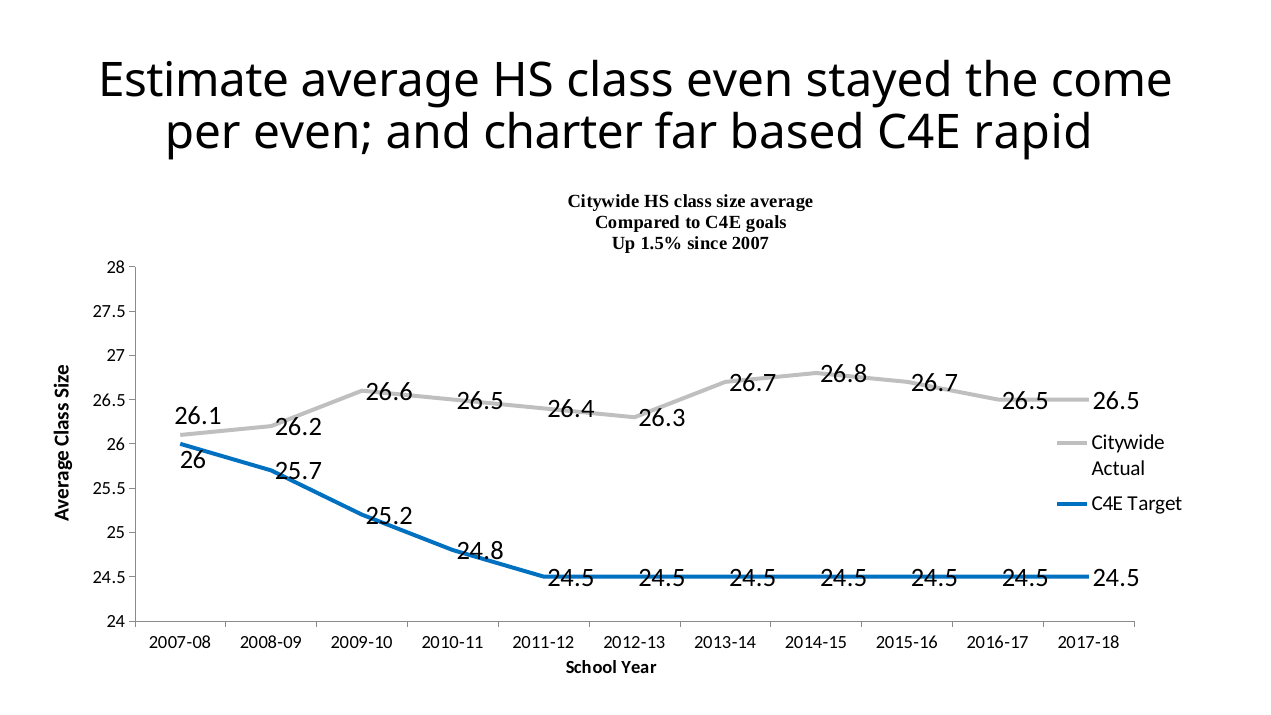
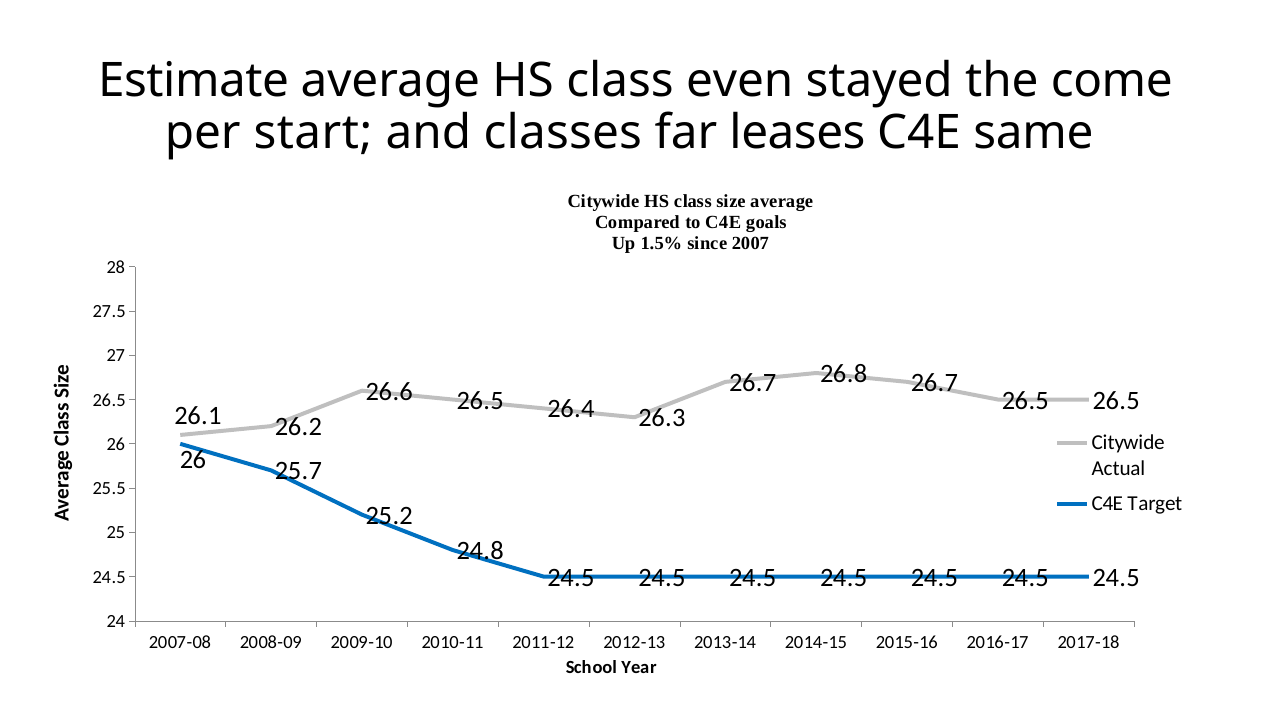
per even: even -> start
charter: charter -> classes
based: based -> leases
rapid: rapid -> same
